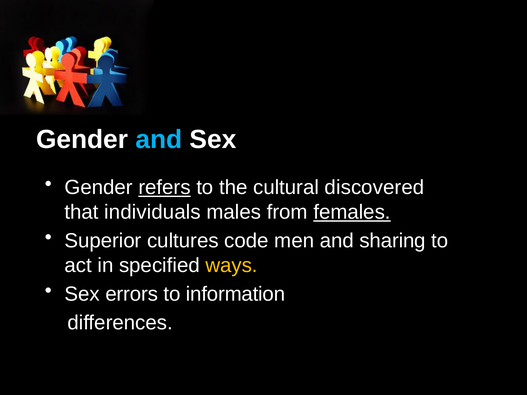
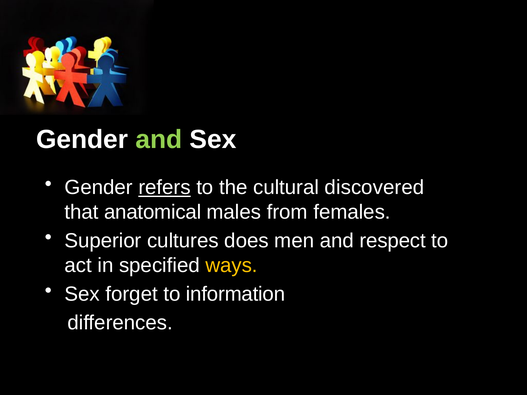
and at (159, 139) colour: light blue -> light green
individuals: individuals -> anatomical
females underline: present -> none
code: code -> does
sharing: sharing -> respect
errors: errors -> forget
